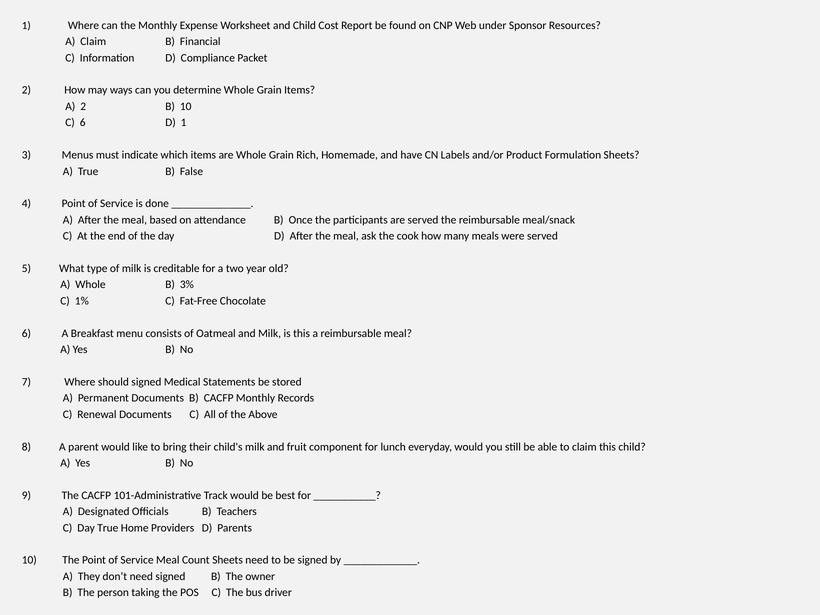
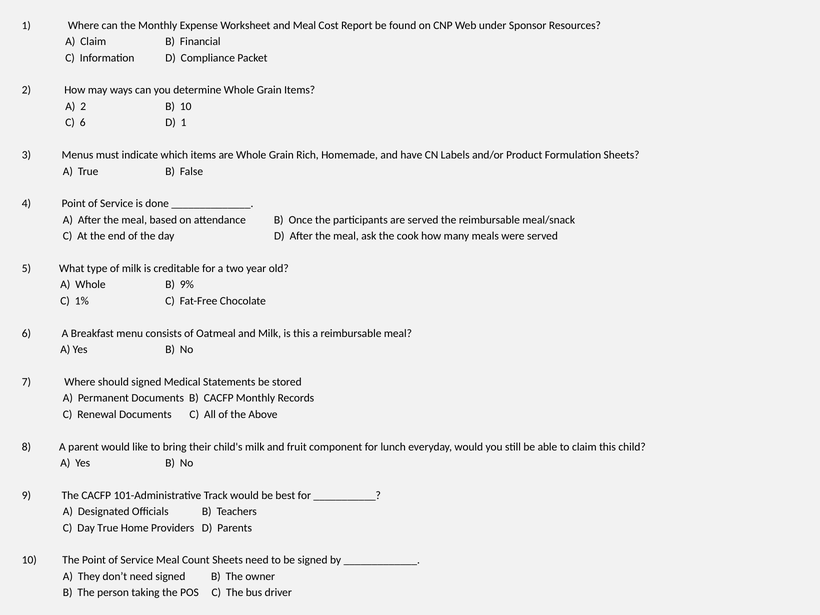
and Child: Child -> Meal
3%: 3% -> 9%
